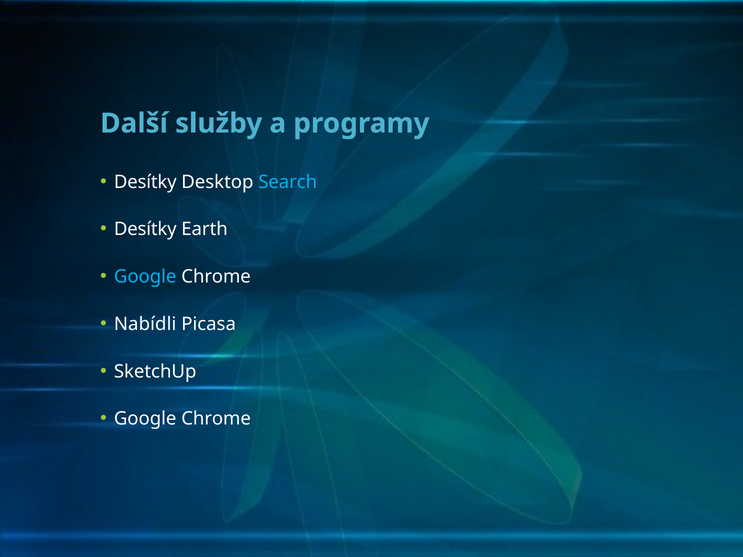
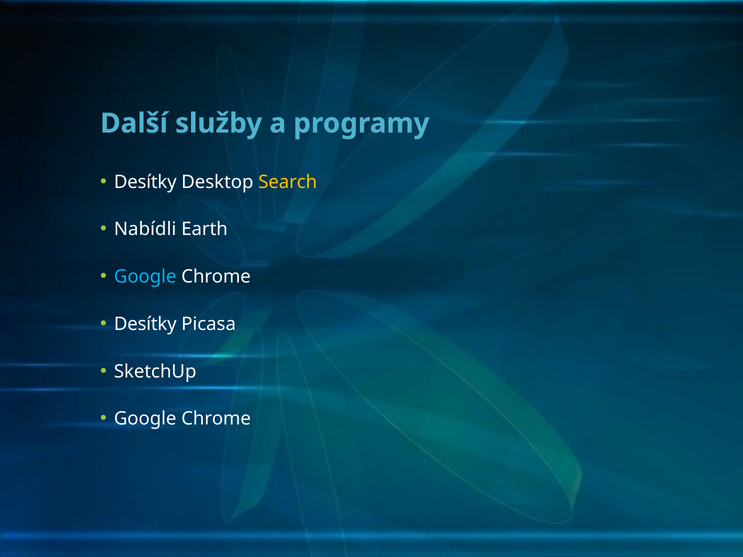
Search colour: light blue -> yellow
Desítky at (145, 229): Desítky -> Nabídli
Nabídli at (145, 324): Nabídli -> Desítky
